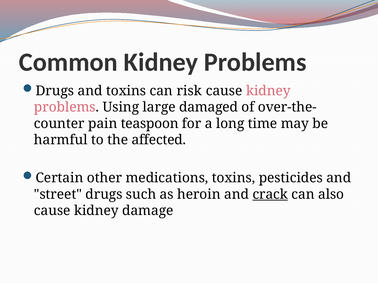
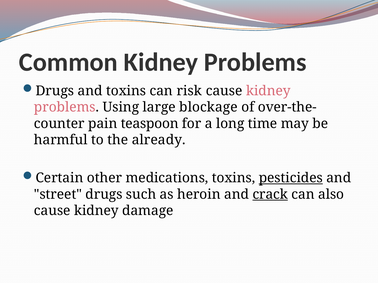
damaged: damaged -> blockage
affected: affected -> already
pesticides underline: none -> present
